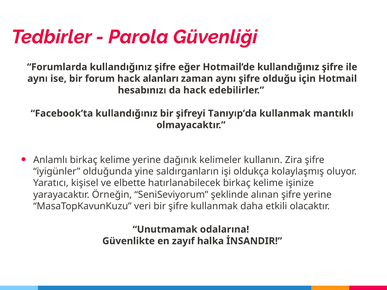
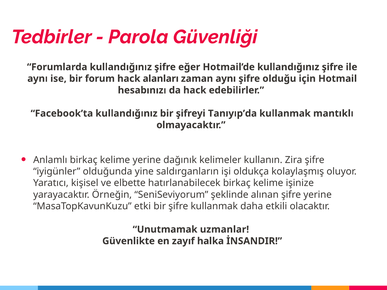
veri: veri -> etki
odalarına: odalarına -> uzmanlar
